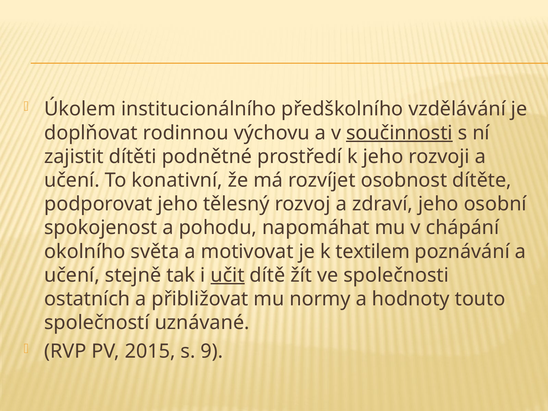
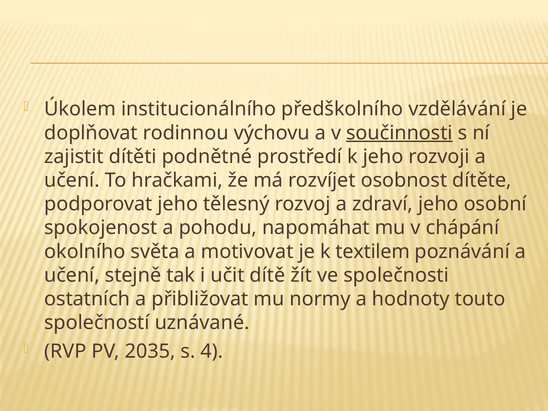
konativní: konativní -> hračkami
učit underline: present -> none
2015: 2015 -> 2035
9: 9 -> 4
